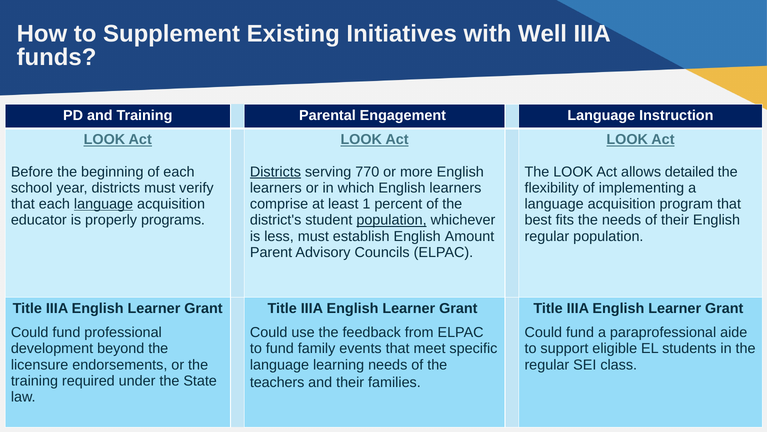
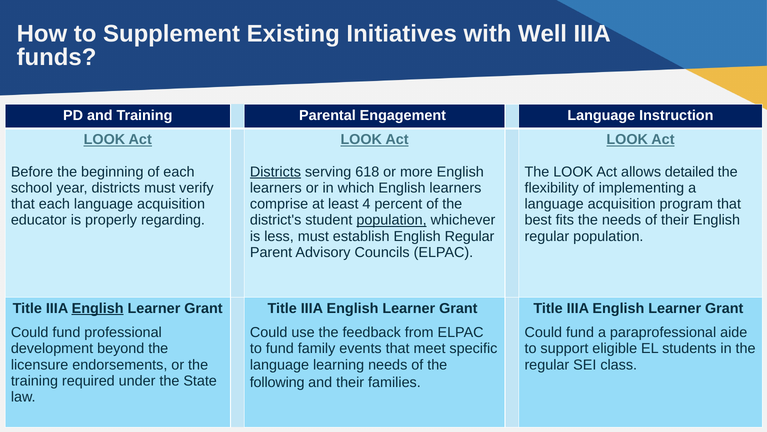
770: 770 -> 618
language at (104, 204) underline: present -> none
1: 1 -> 4
programs: programs -> regarding
establish English Amount: Amount -> Regular
English at (98, 308) underline: none -> present
teachers: teachers -> following
